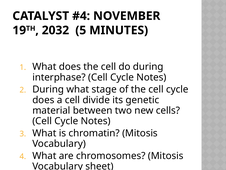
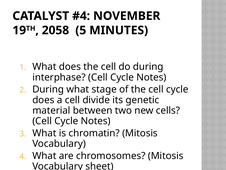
2032: 2032 -> 2058
